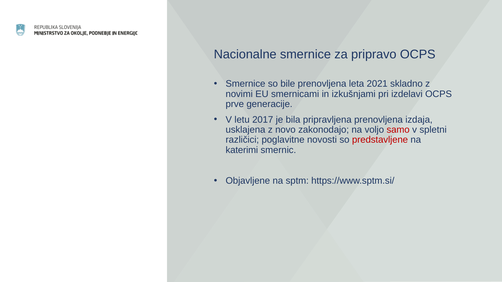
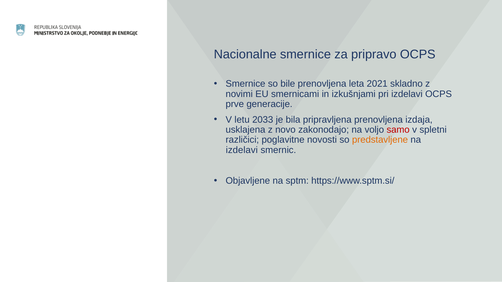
2017: 2017 -> 2033
predstavljene colour: red -> orange
katerimi at (242, 150): katerimi -> izdelavi
